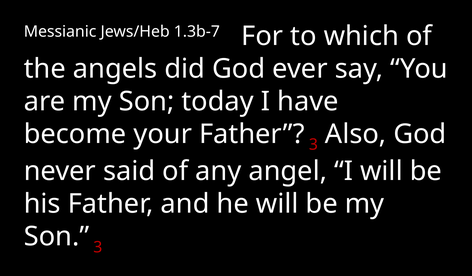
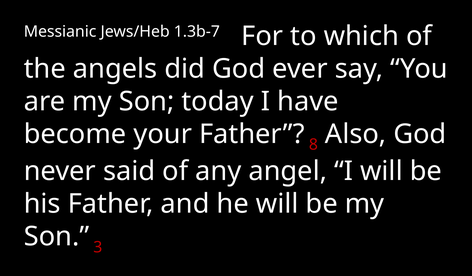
Father 3: 3 -> 8
